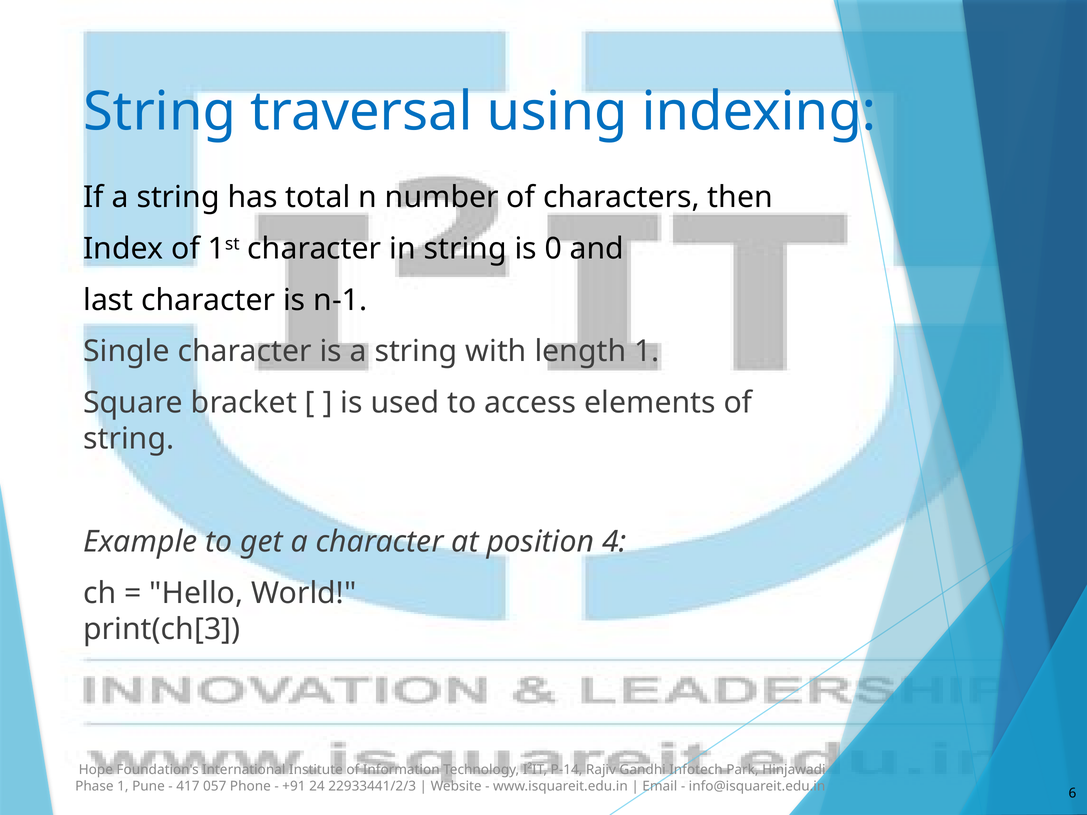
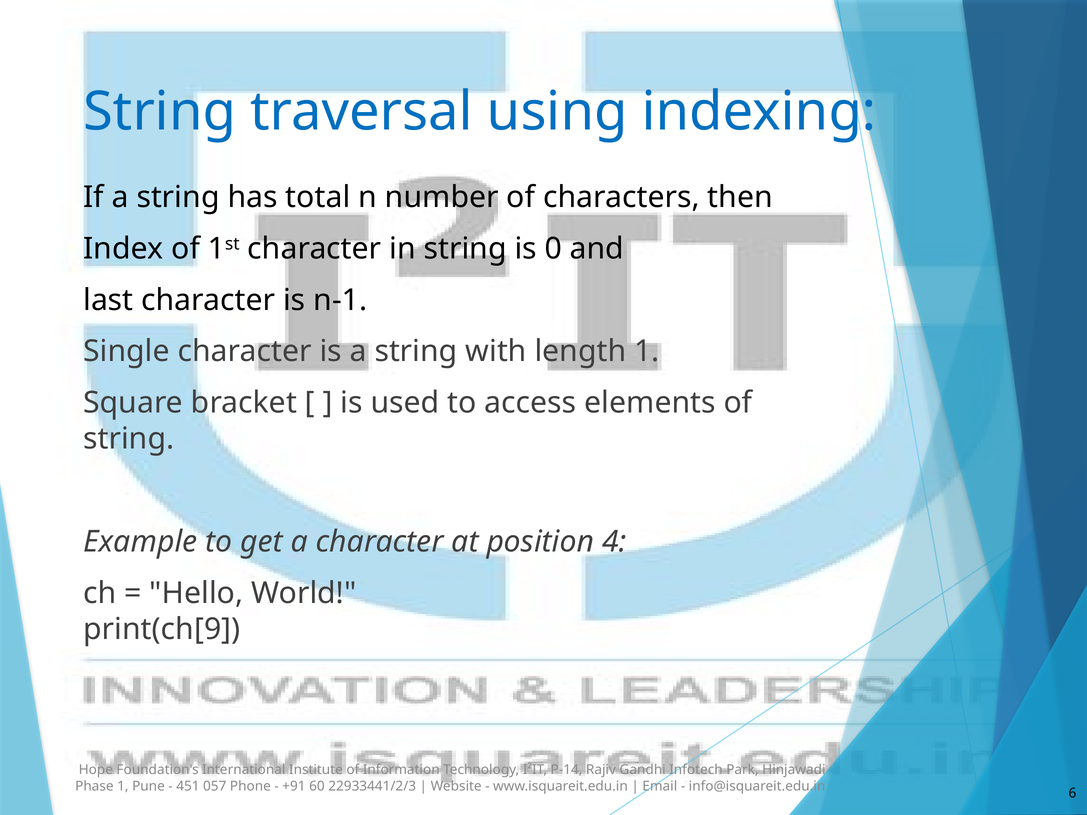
print(ch[3: print(ch[3 -> print(ch[9
417: 417 -> 451
24: 24 -> 60
